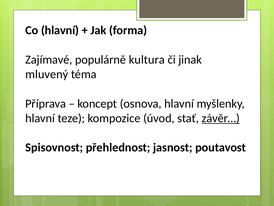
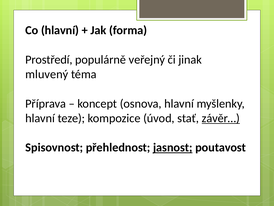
Zajímavé: Zajímavé -> Prostředí
kultura: kultura -> veřejný
jasnost underline: none -> present
